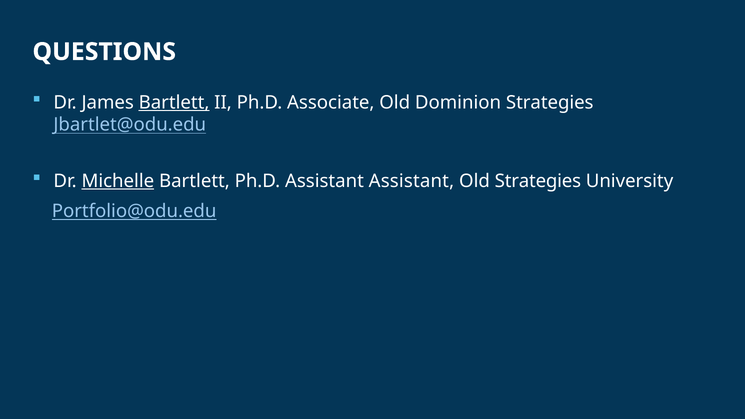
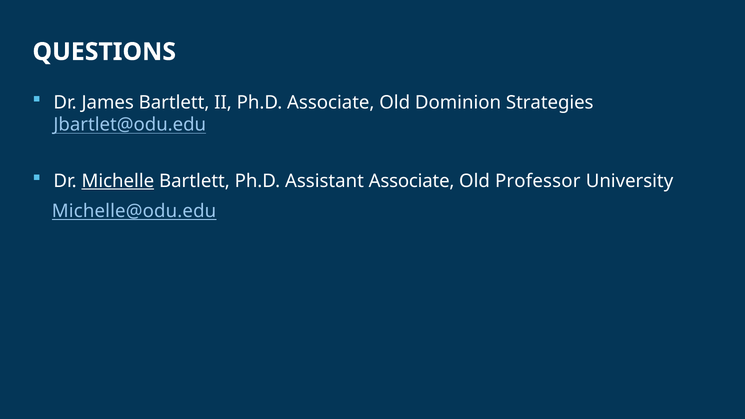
Bartlett at (174, 102) underline: present -> none
Assistant Assistant: Assistant -> Associate
Old Strategies: Strategies -> Professor
Portfolio@odu.edu: Portfolio@odu.edu -> Michelle@odu.edu
